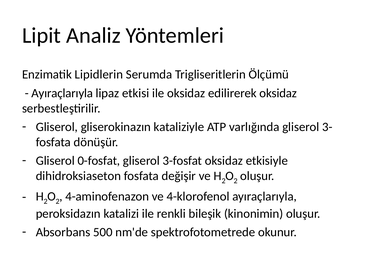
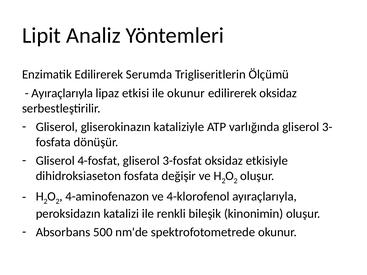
Enzimatik Lipidlerin: Lipidlerin -> Edilirerek
ile oksidaz: oksidaz -> okunur
0-fosfat: 0-fosfat -> 4-fosfat
